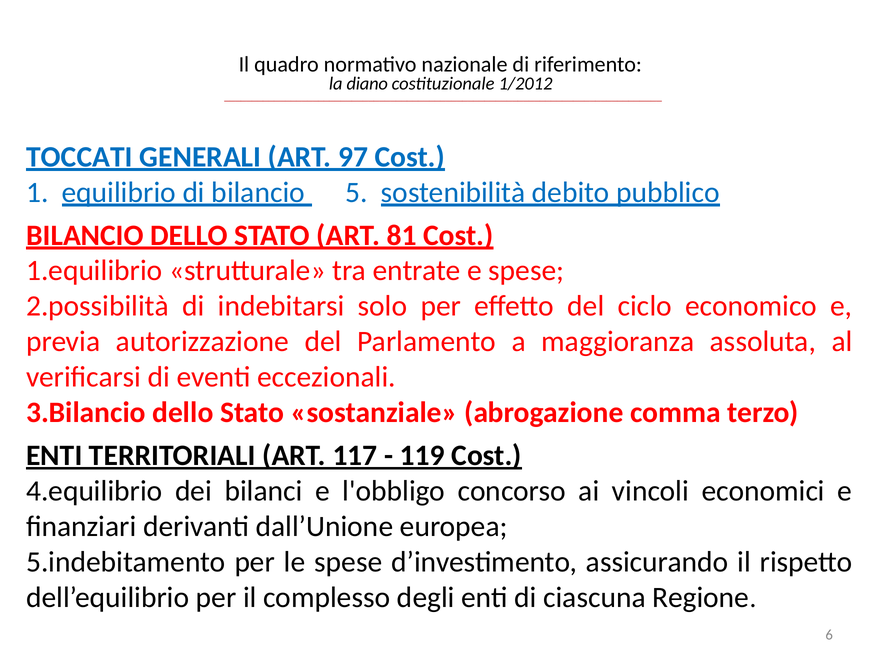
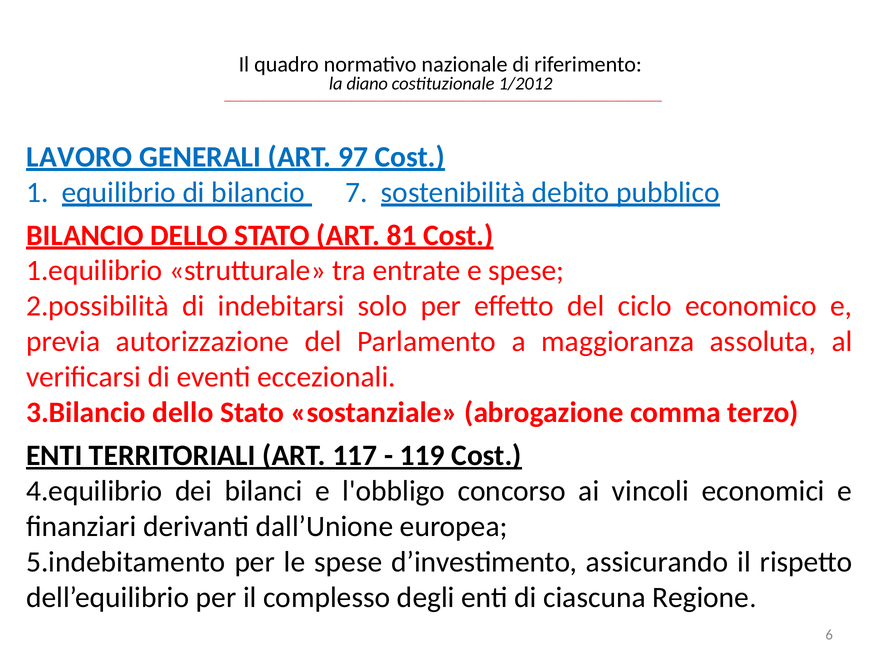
TOCCATI: TOCCATI -> LAVORO
5: 5 -> 7
